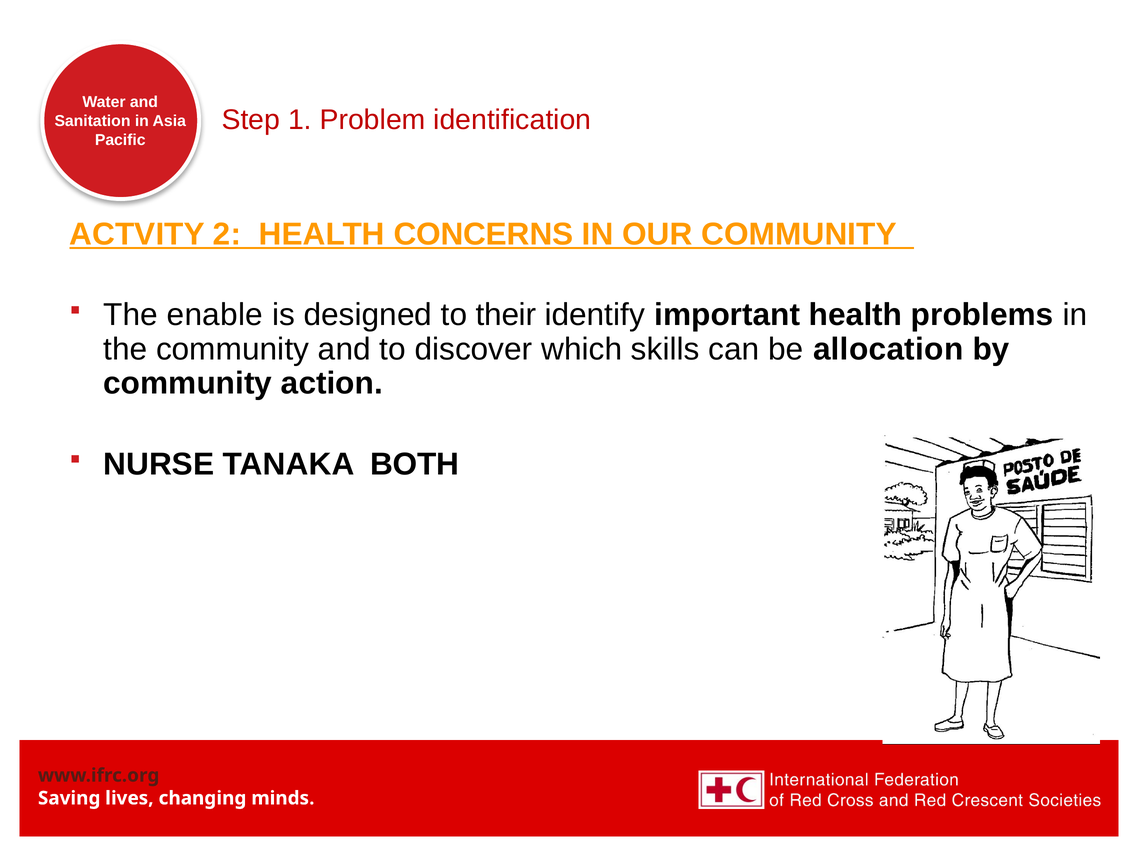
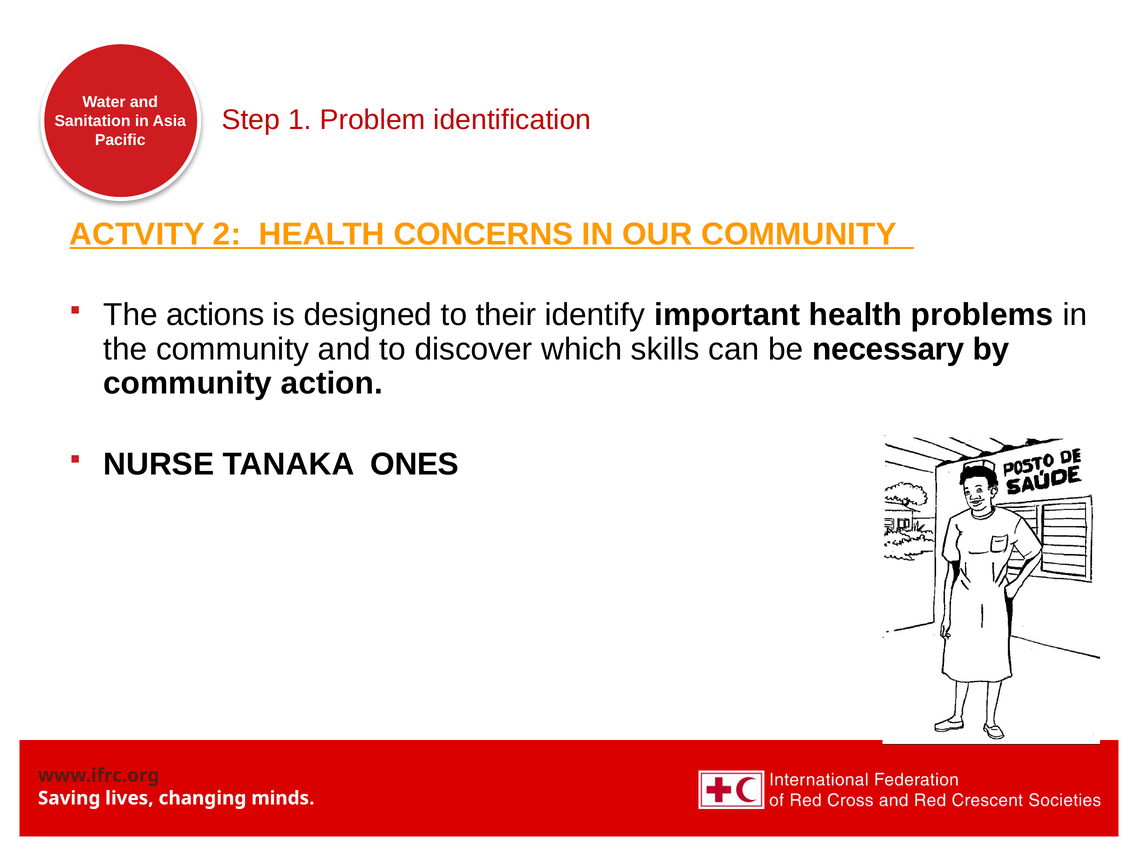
enable: enable -> actions
allocation: allocation -> necessary
BOTH: BOTH -> ONES
